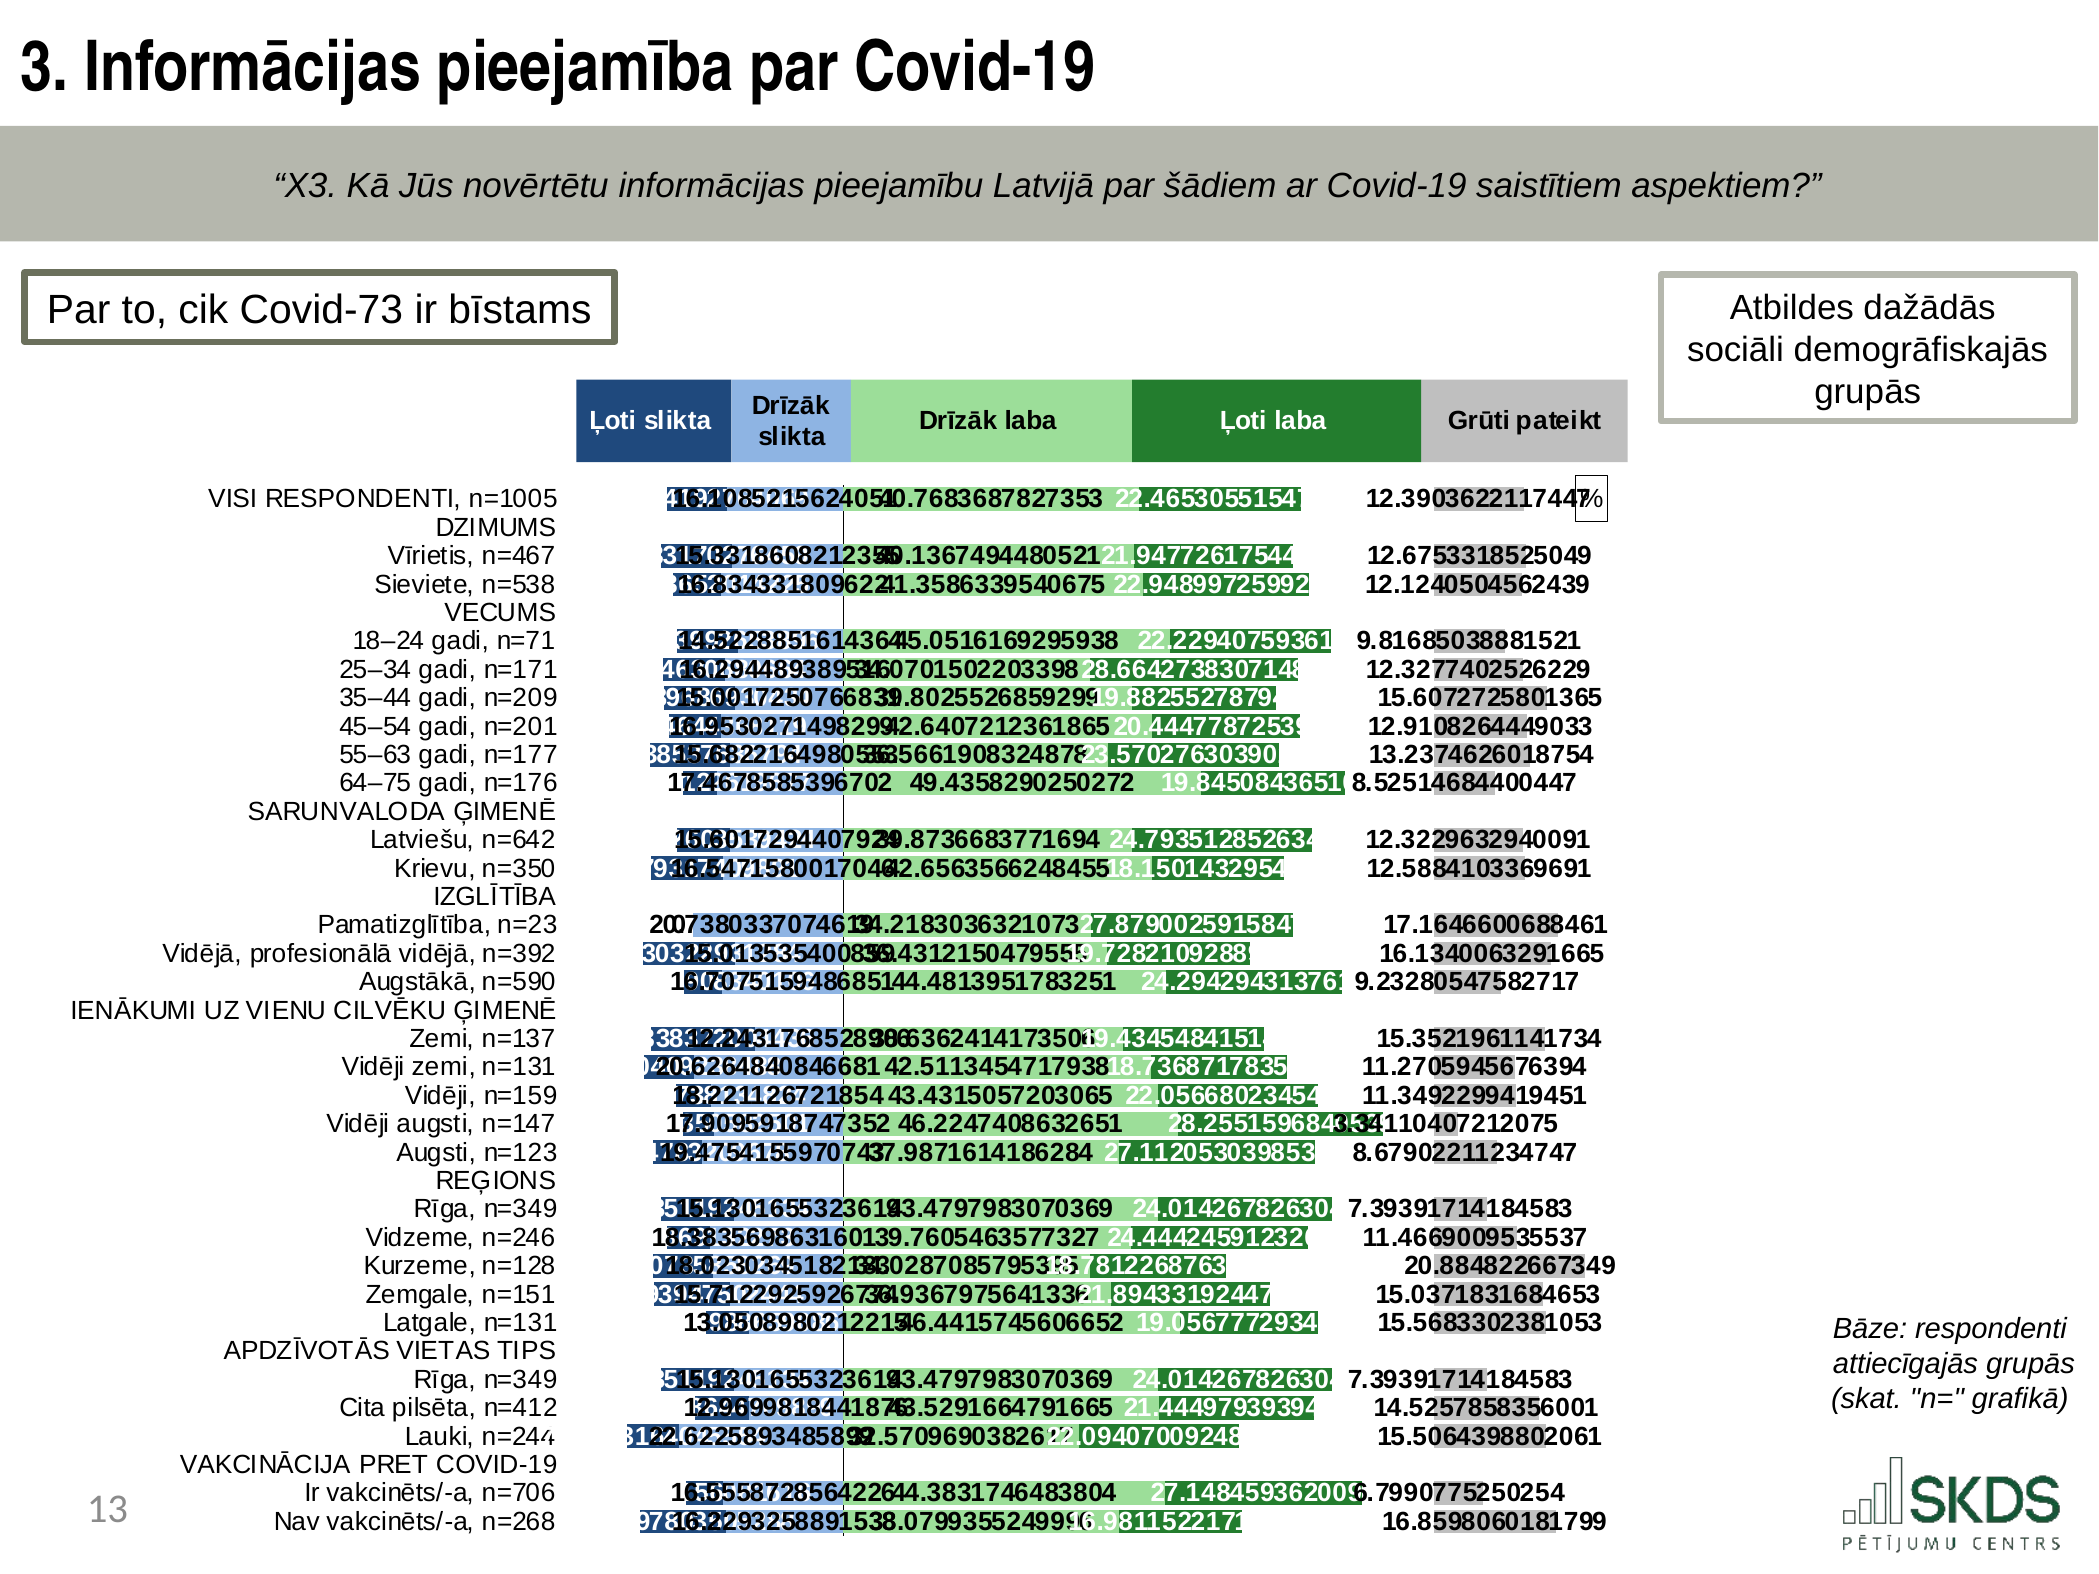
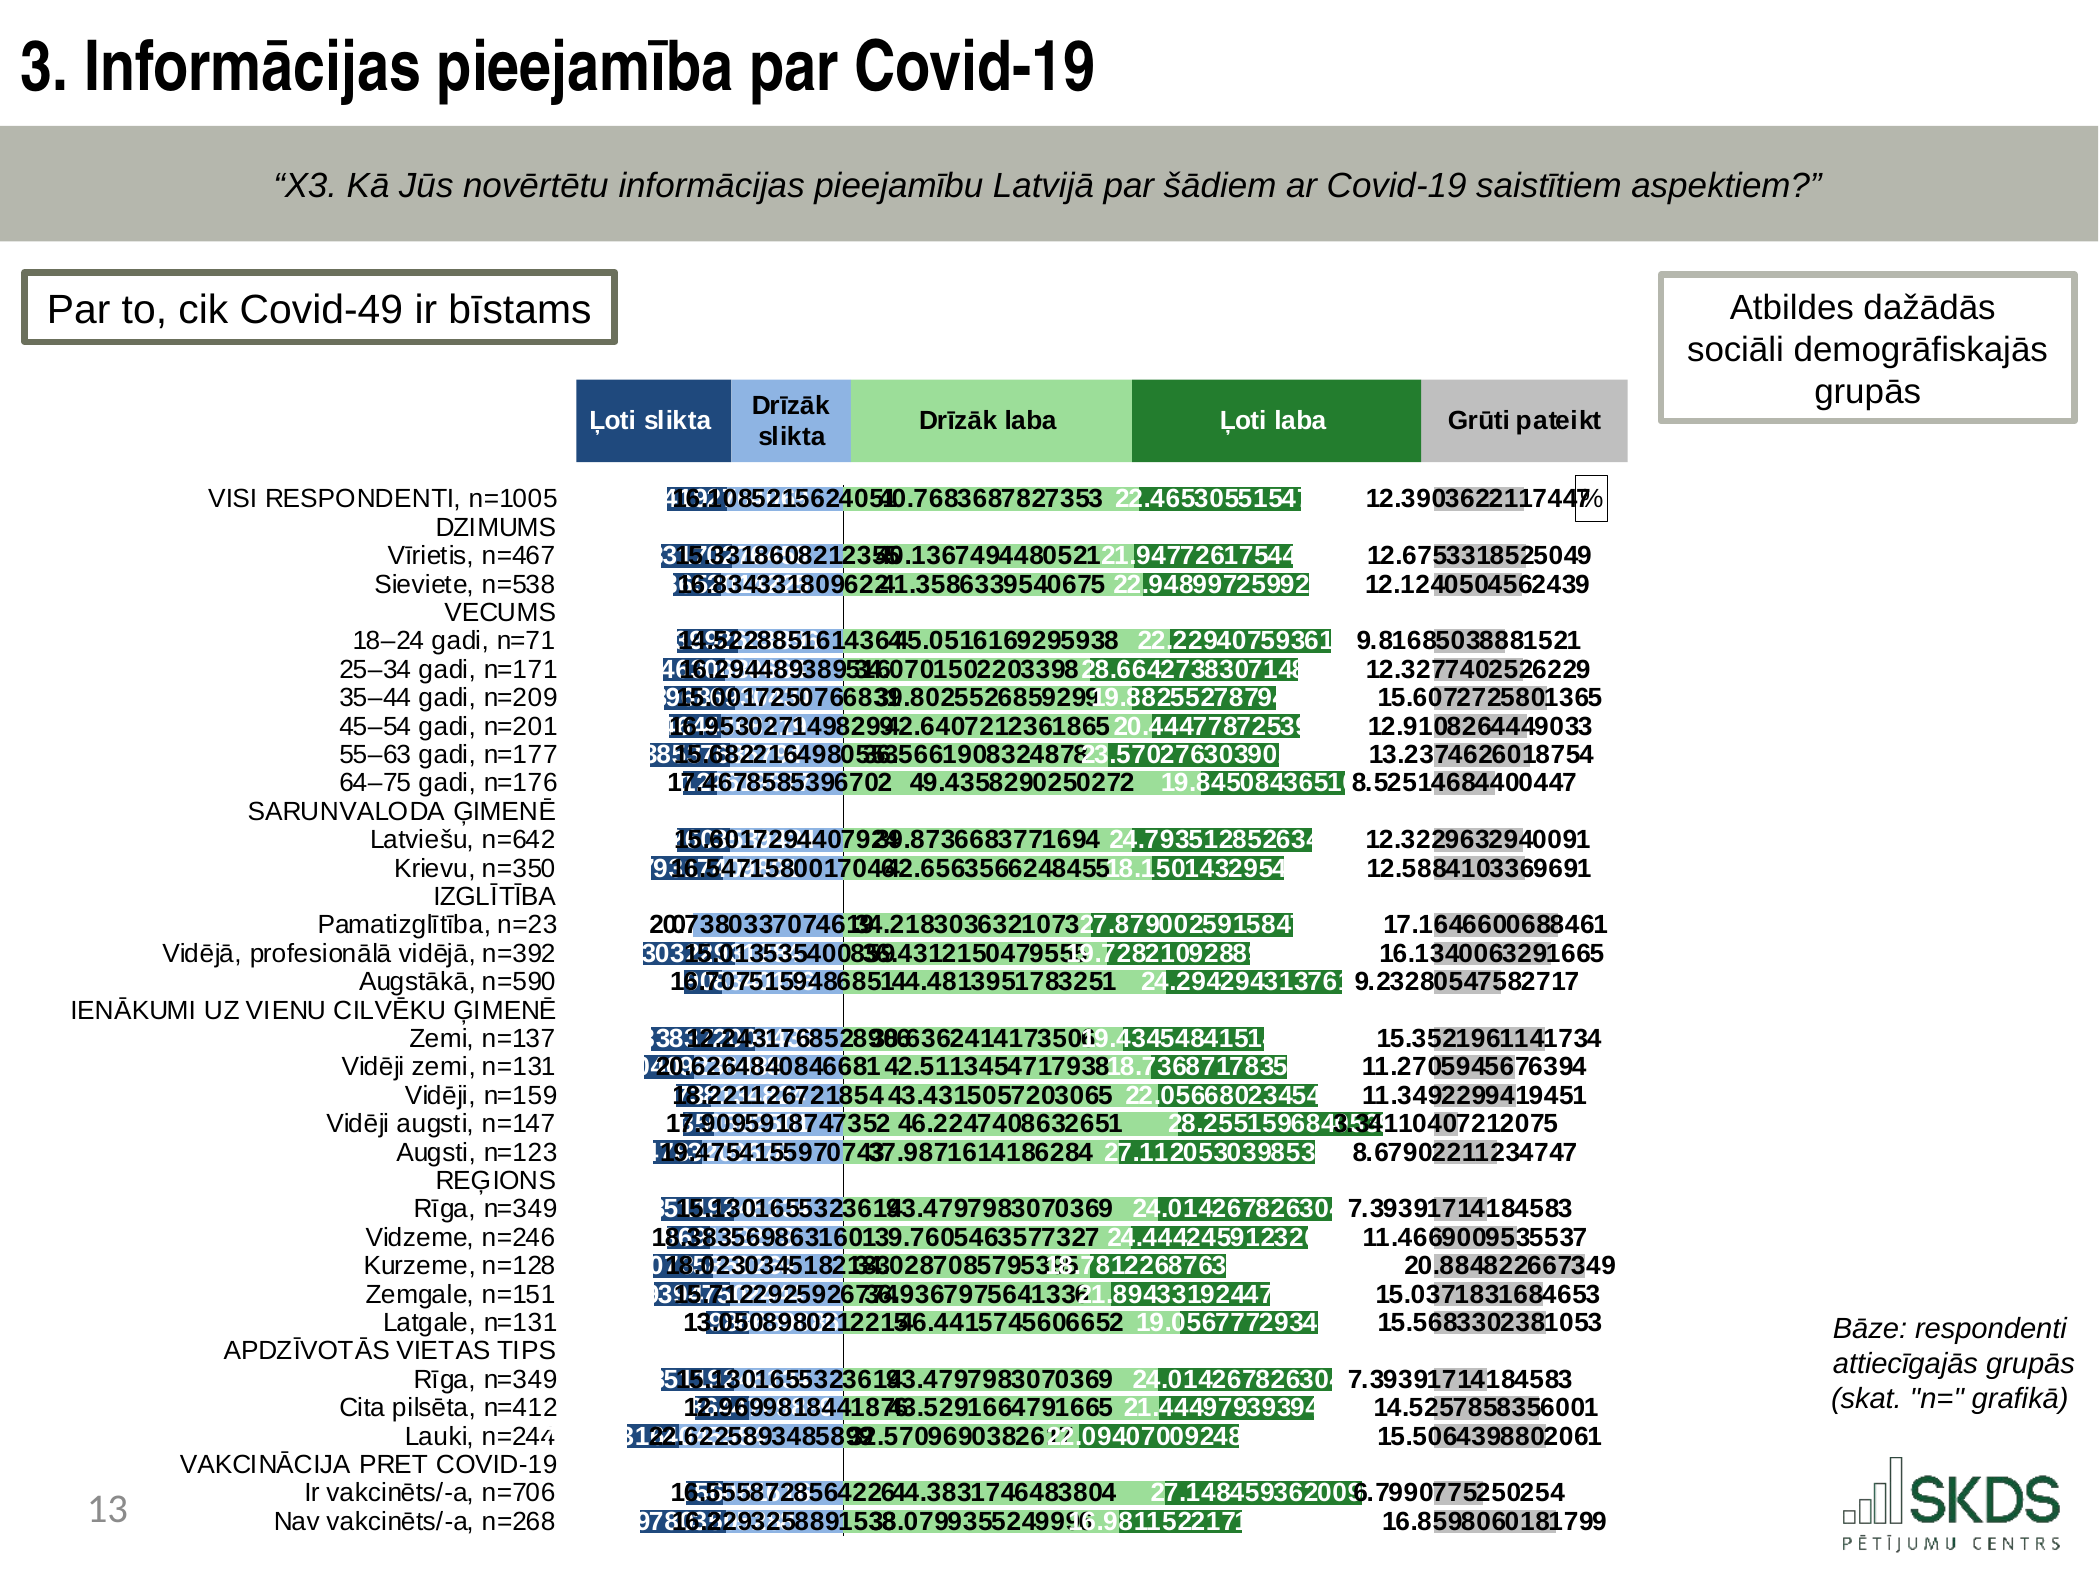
Covid-73: Covid-73 -> Covid-49
